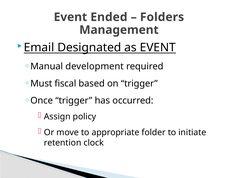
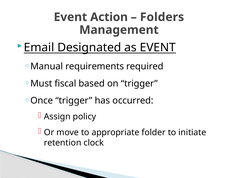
Ended: Ended -> Action
development: development -> requirements
